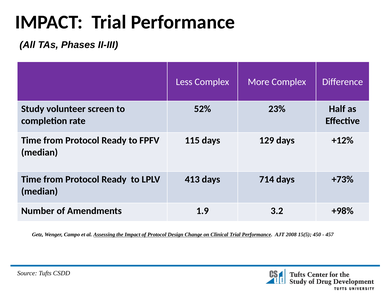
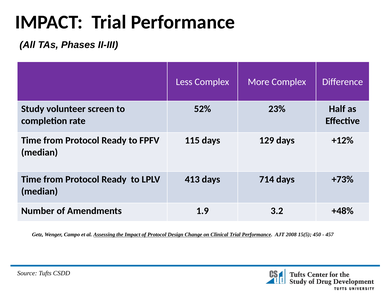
+98%: +98% -> +48%
